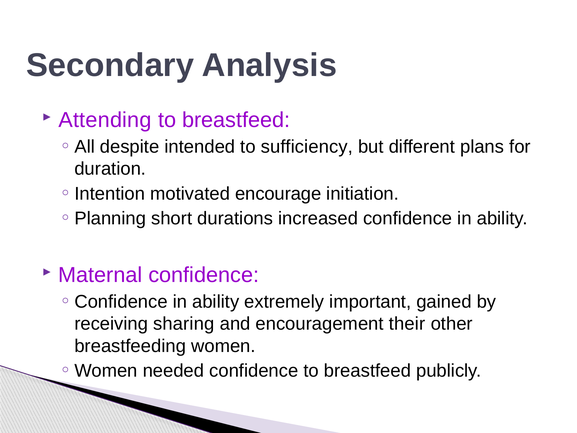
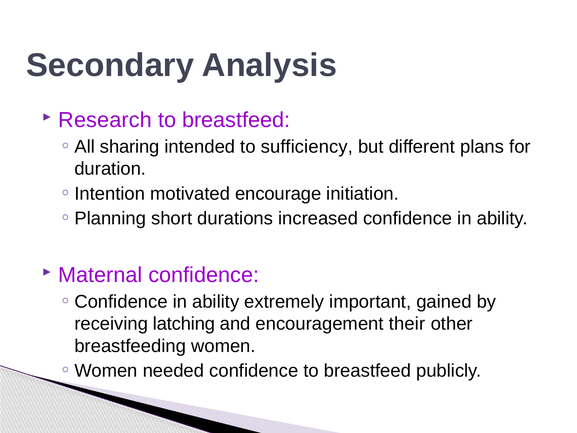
Attending: Attending -> Research
despite: despite -> sharing
sharing: sharing -> latching
